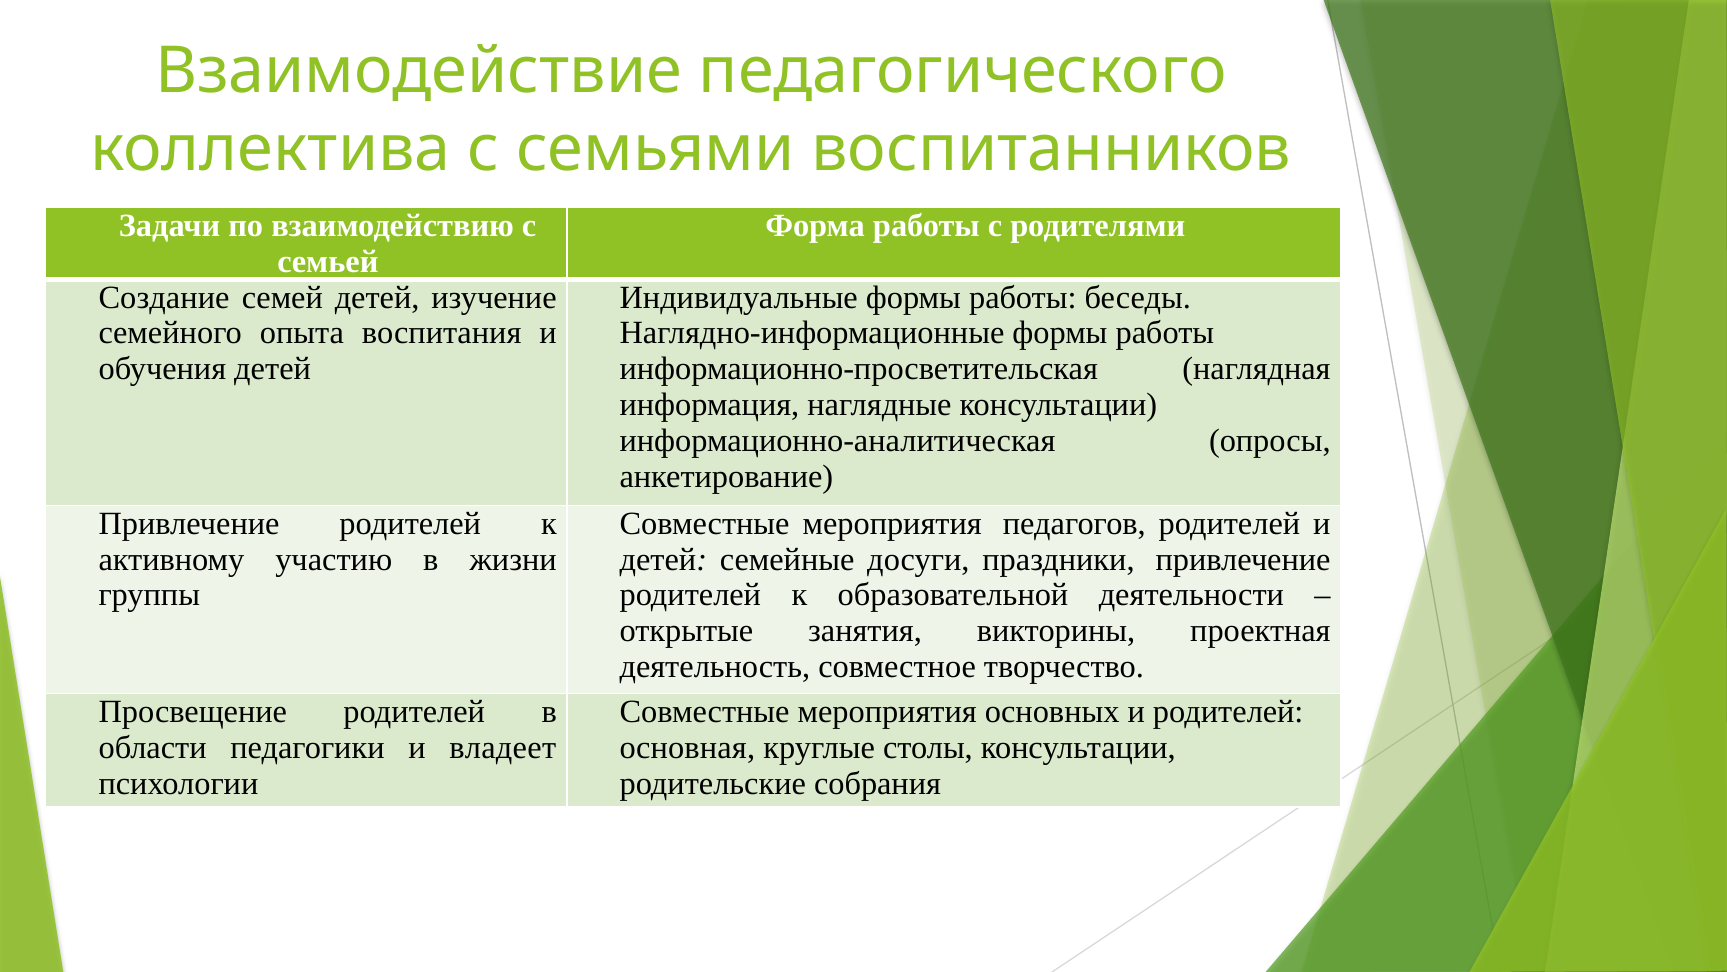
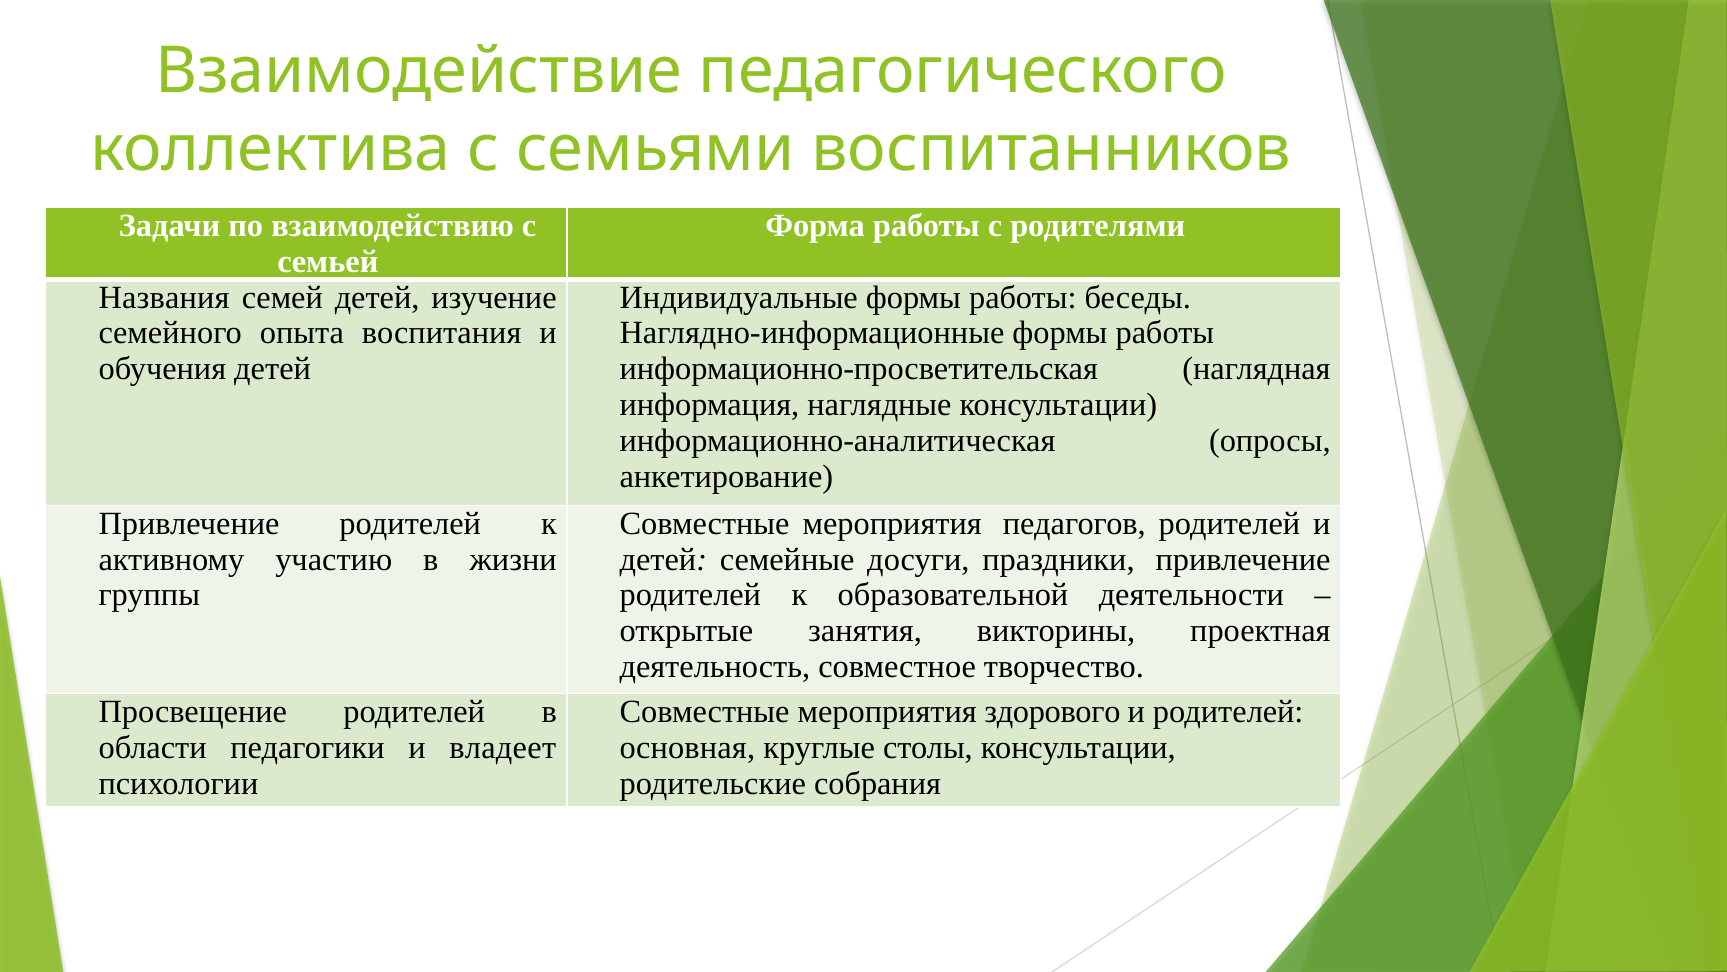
Создание: Создание -> Названия
основных: основных -> здорового
